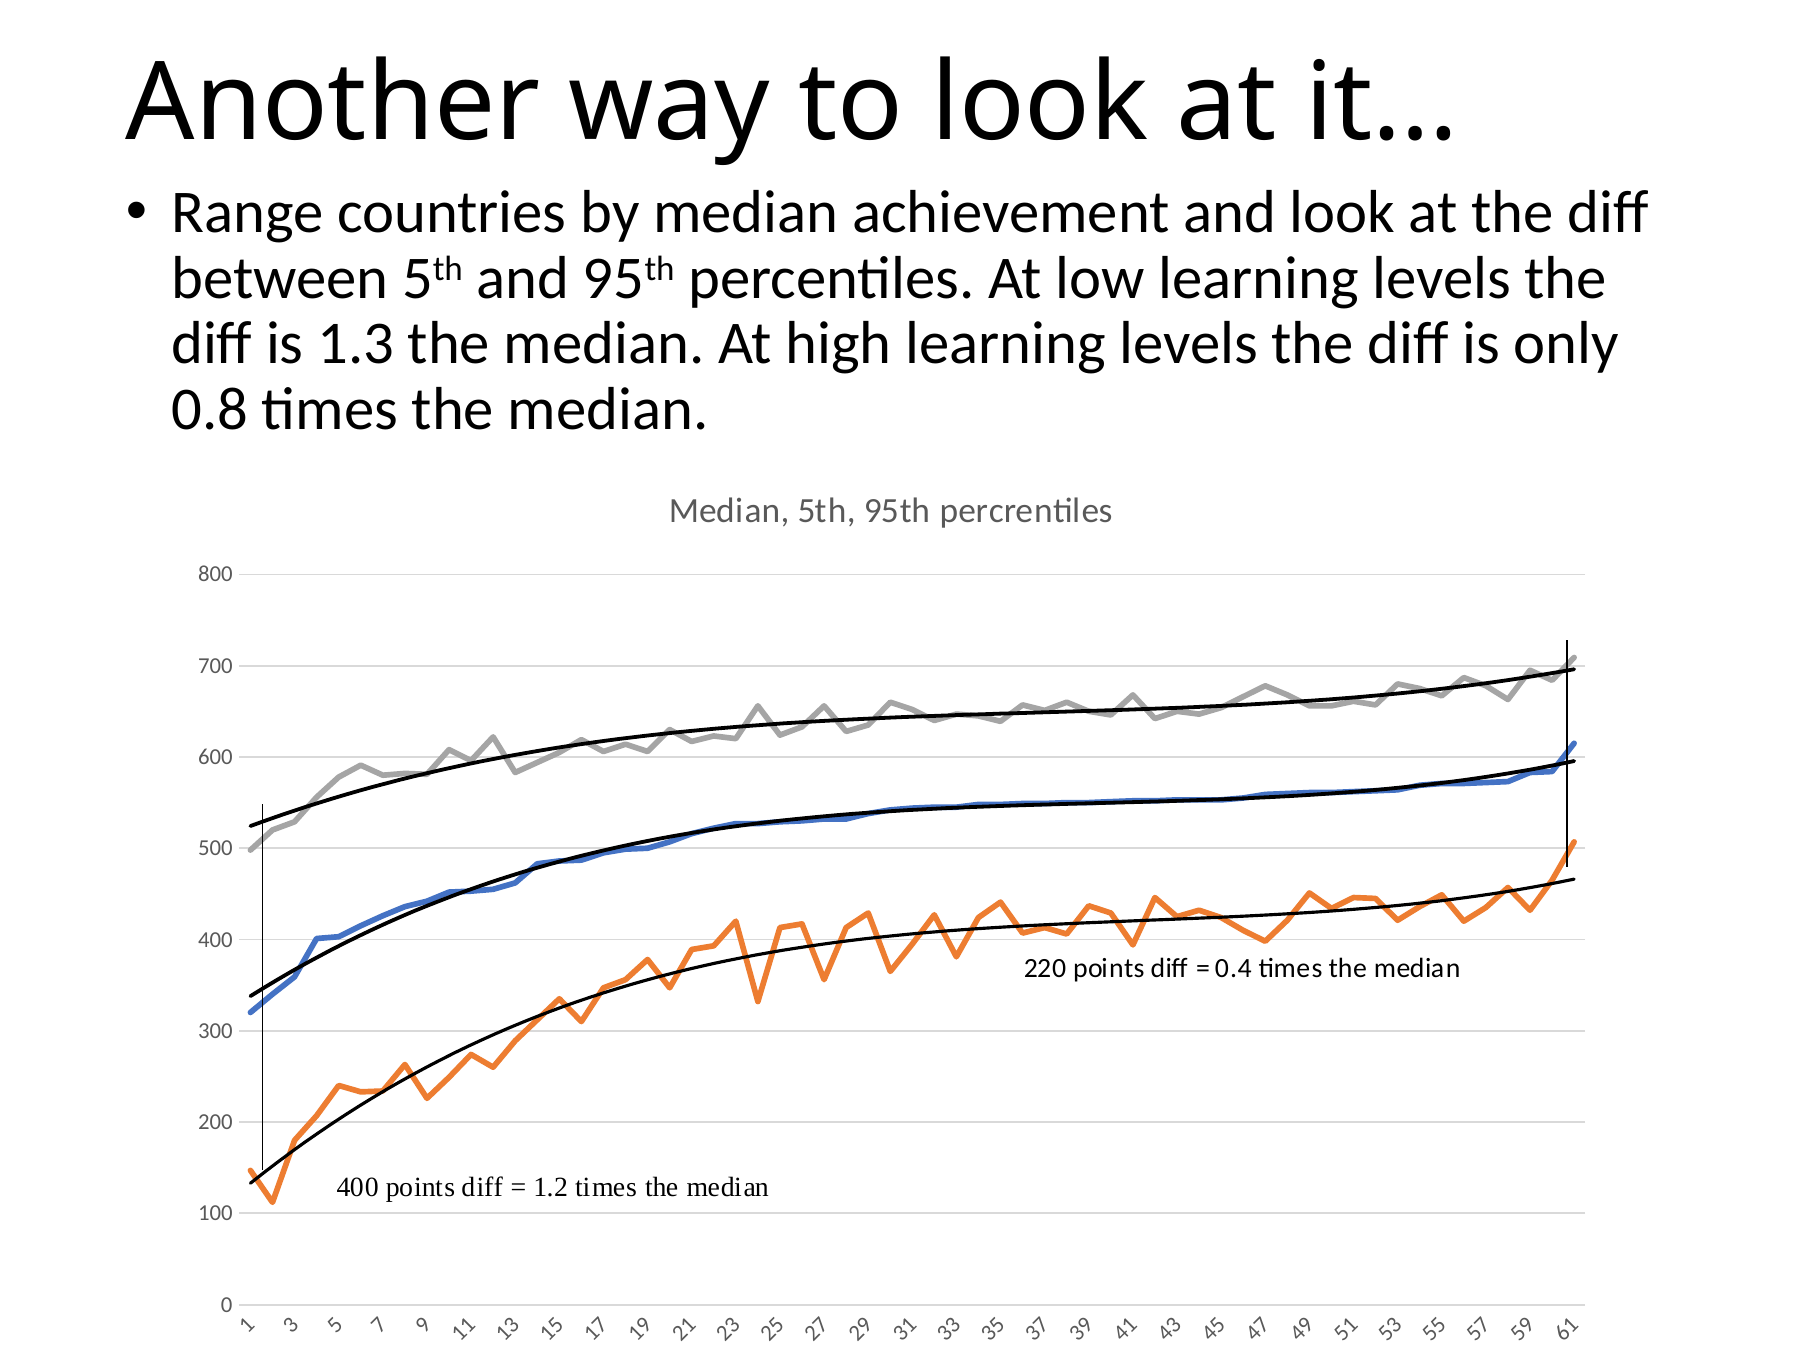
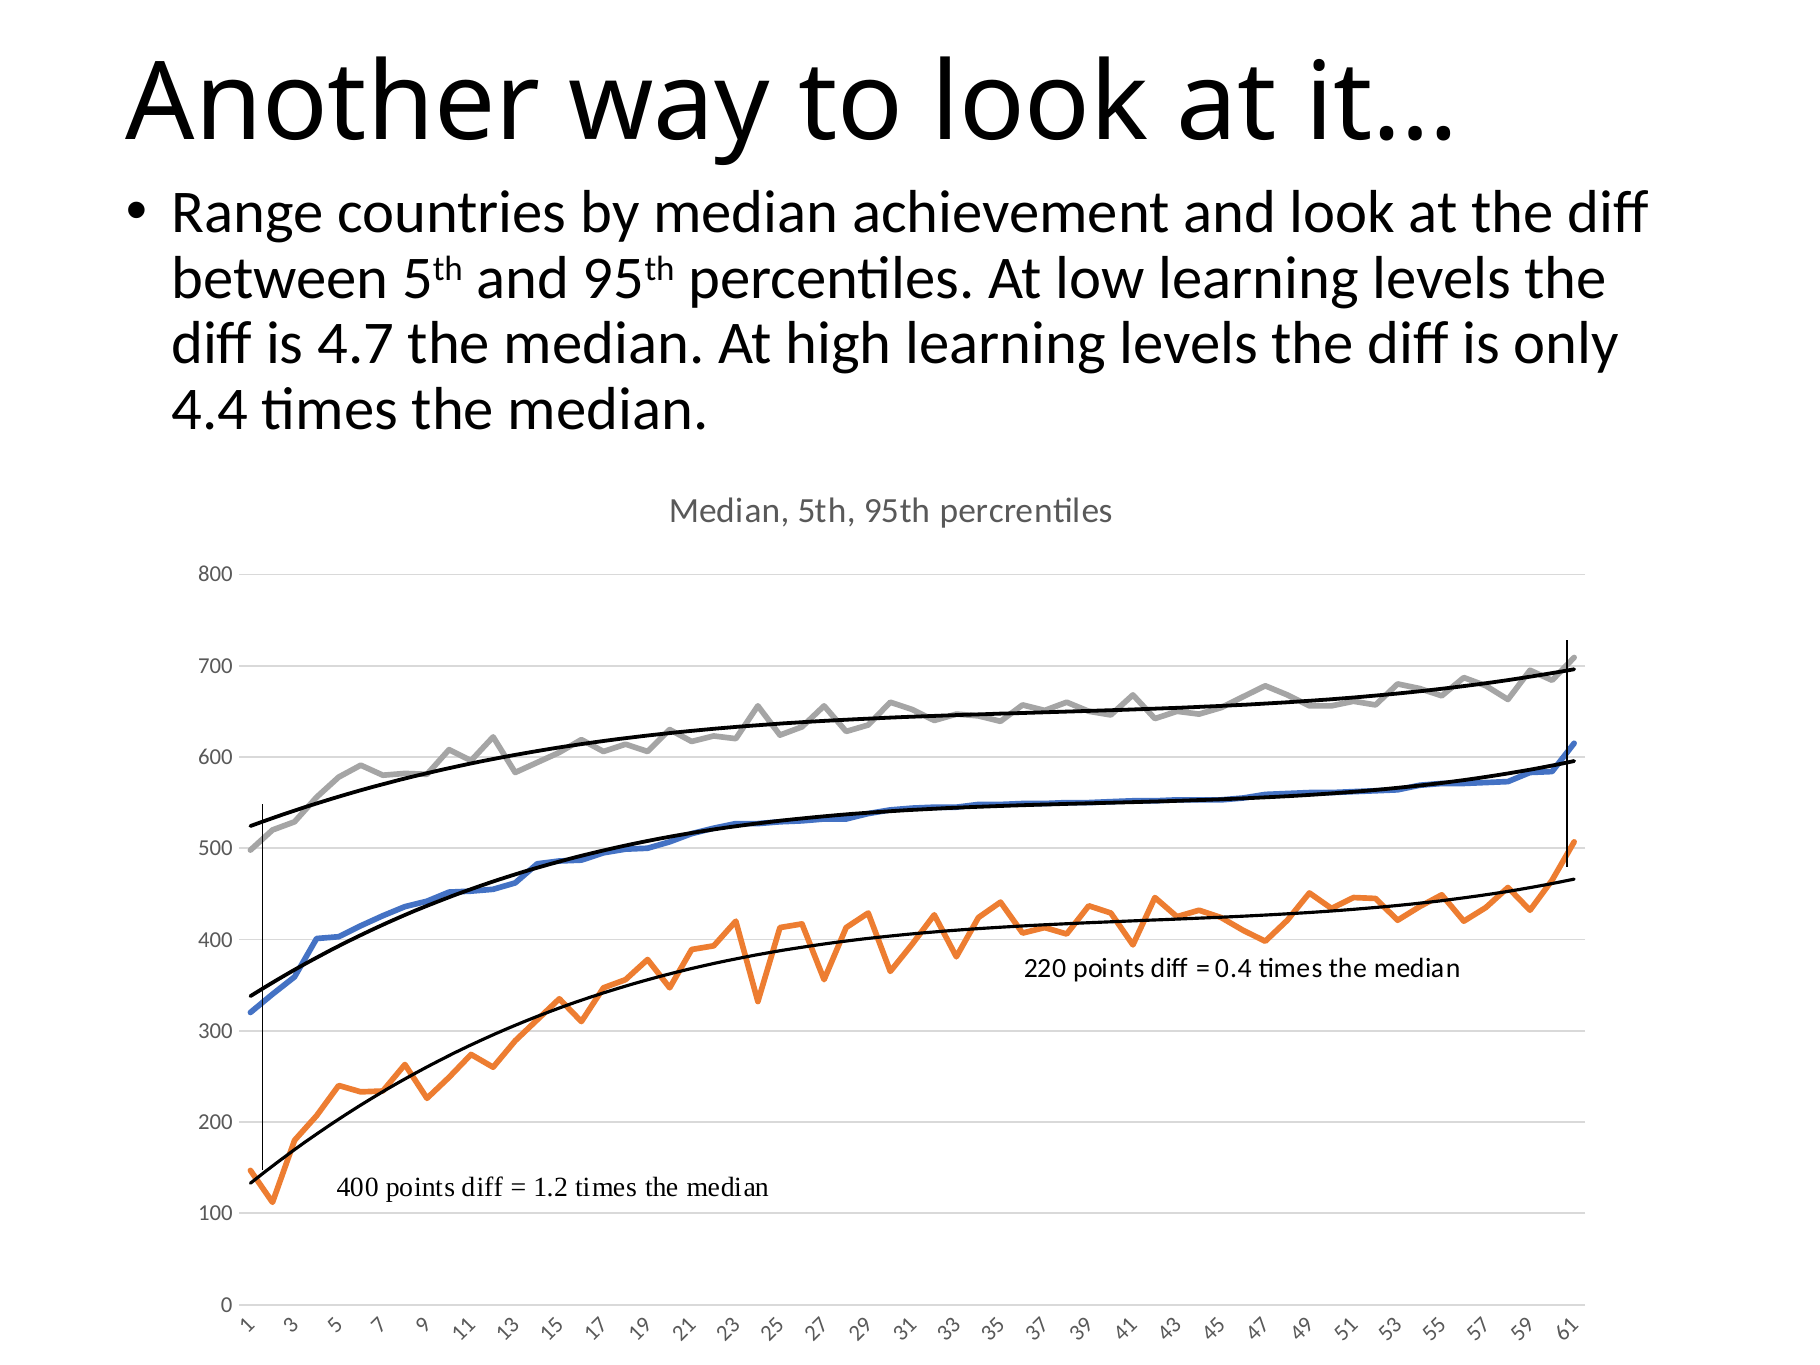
1.3: 1.3 -> 4.7
0.8: 0.8 -> 4.4
